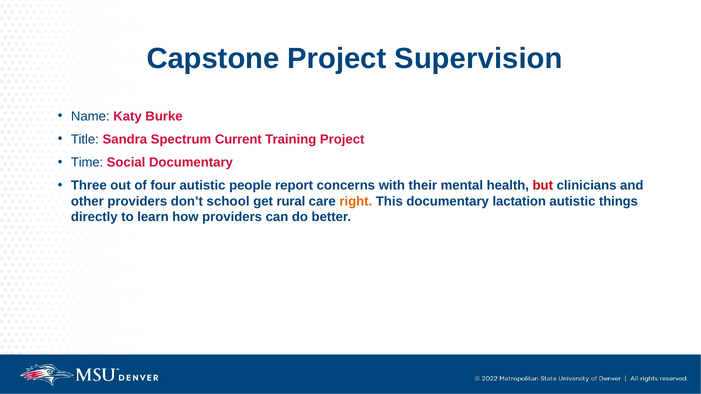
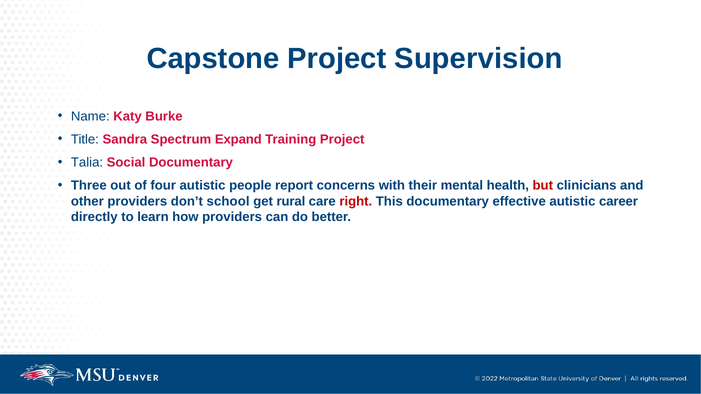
Current: Current -> Expand
Time: Time -> Talia
right colour: orange -> red
lactation: lactation -> effective
things: things -> career
